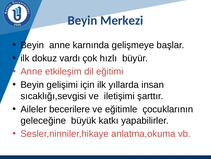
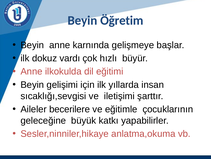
Merkezi: Merkezi -> Öğretim
etkileşim: etkileşim -> ilkokulda
